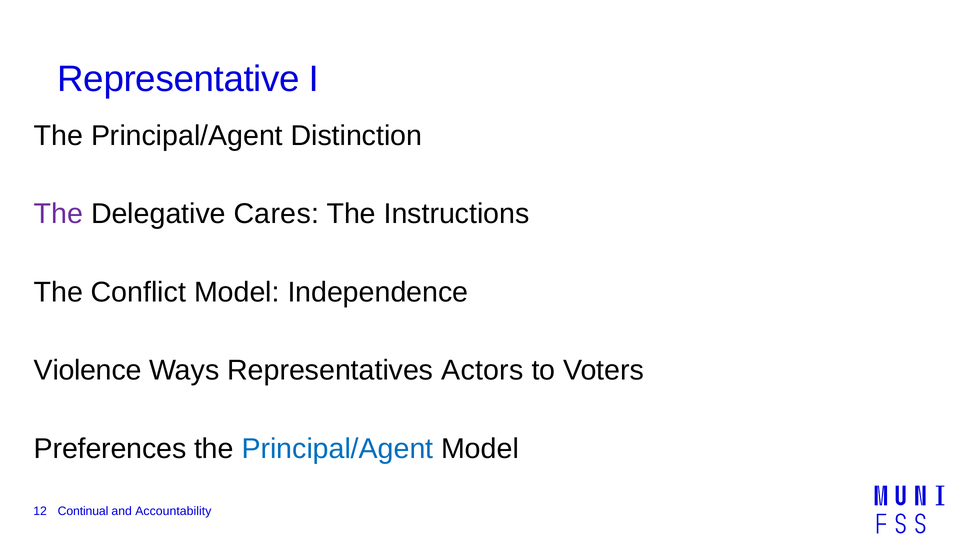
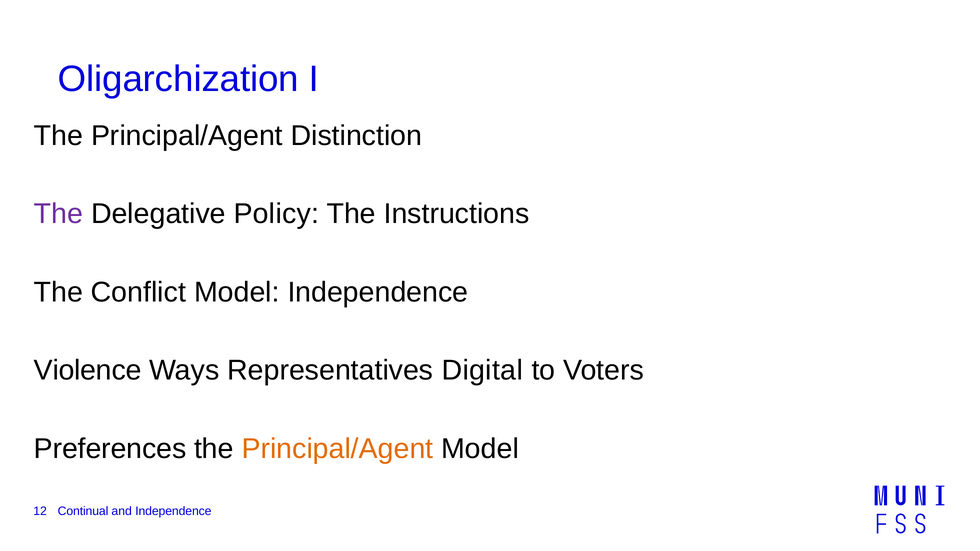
Representative: Representative -> Oligarchization
Cares: Cares -> Policy
Actors: Actors -> Digital
Principal/Agent at (337, 449) colour: blue -> orange
and Accountability: Accountability -> Independence
